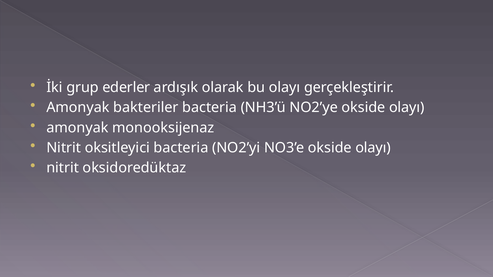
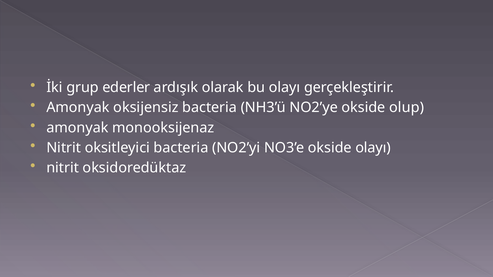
bakteriler: bakteriler -> oksijensiz
NO2’ye okside olayı: olayı -> olup
